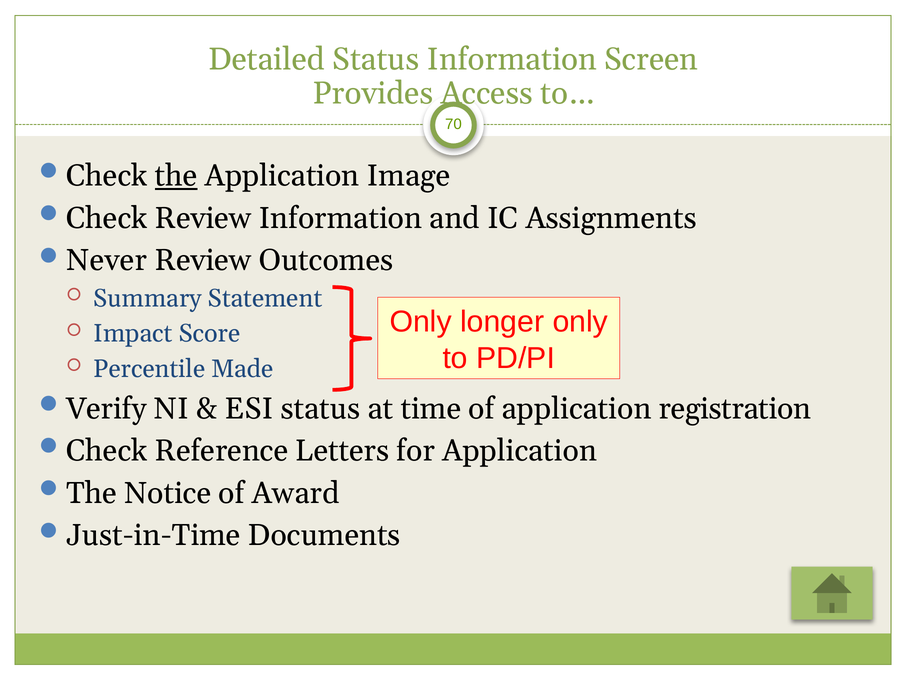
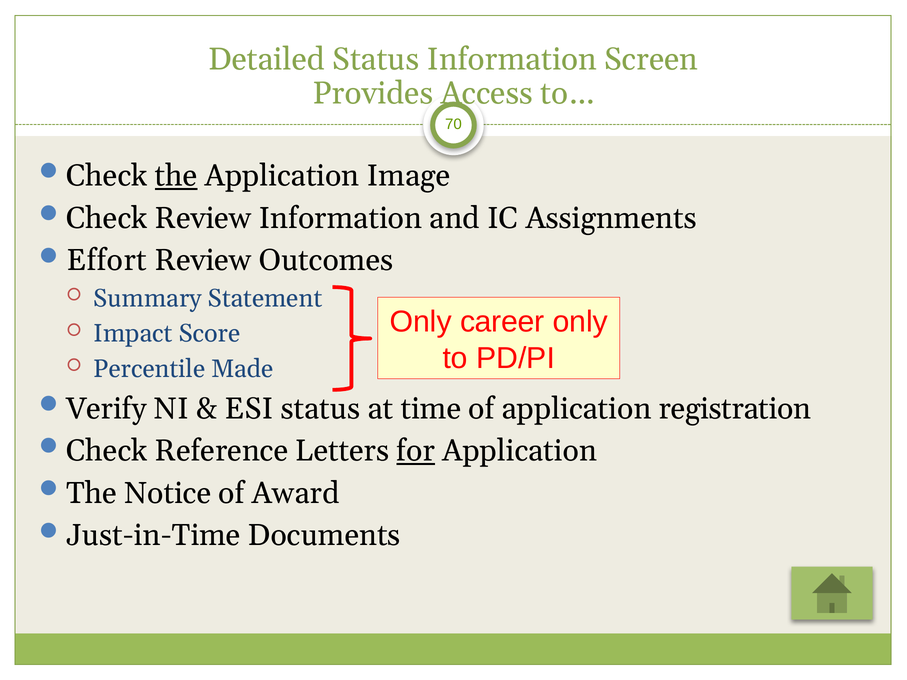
Never: Never -> Effort
longer: longer -> career
for underline: none -> present
